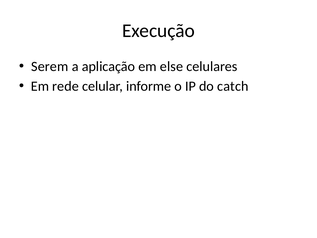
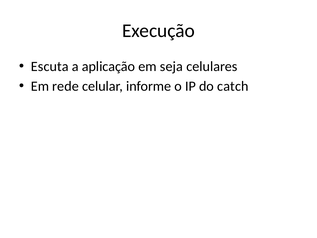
Serem: Serem -> Escuta
else: else -> seja
